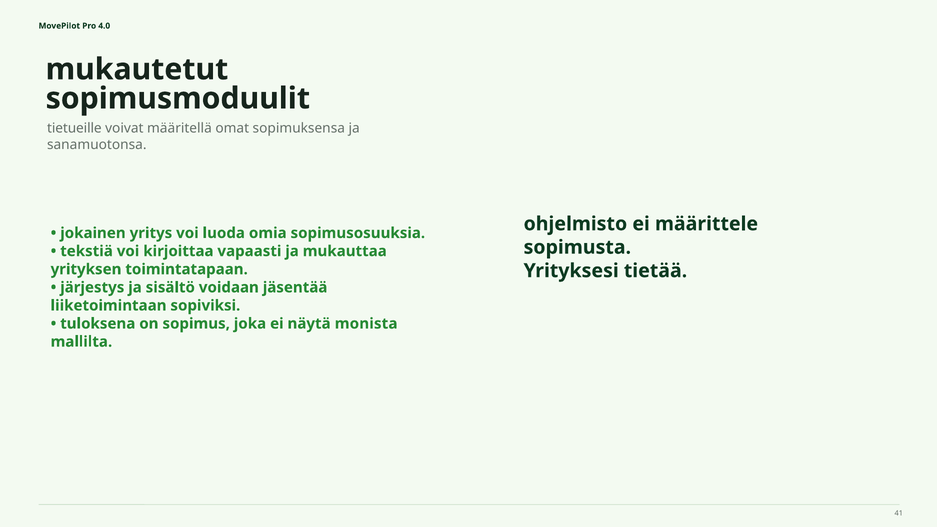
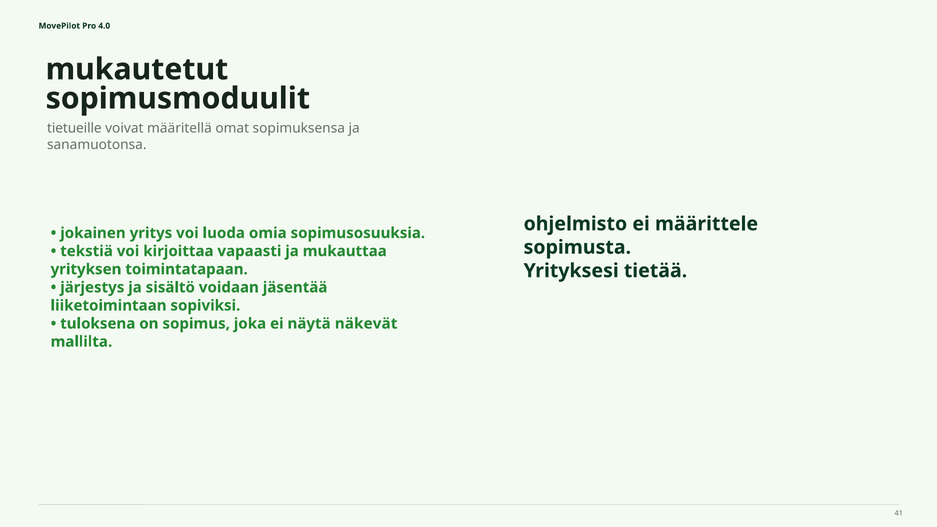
monista: monista -> näkevät
